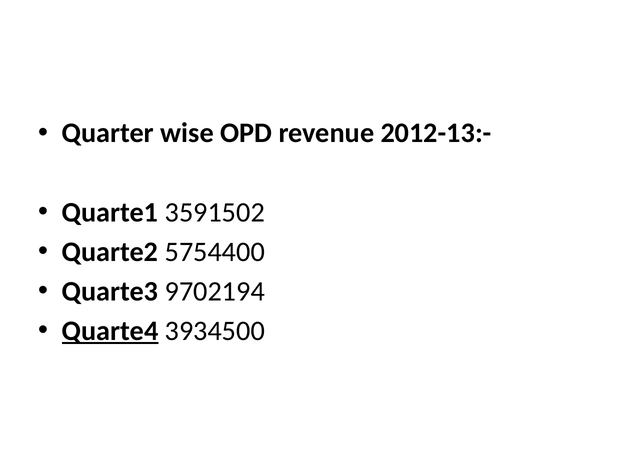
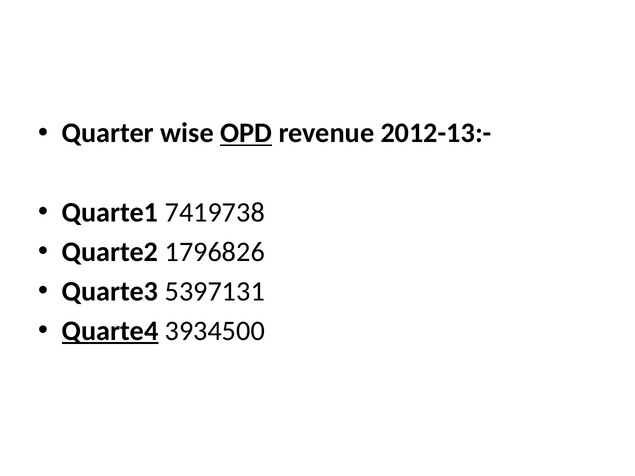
OPD underline: none -> present
3591502: 3591502 -> 7419738
5754400: 5754400 -> 1796826
9702194: 9702194 -> 5397131
